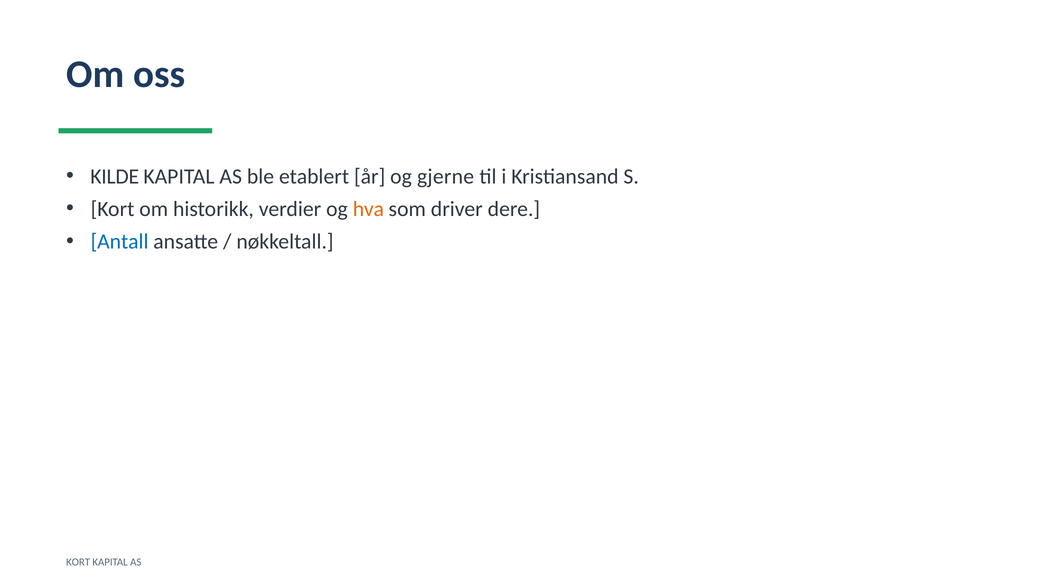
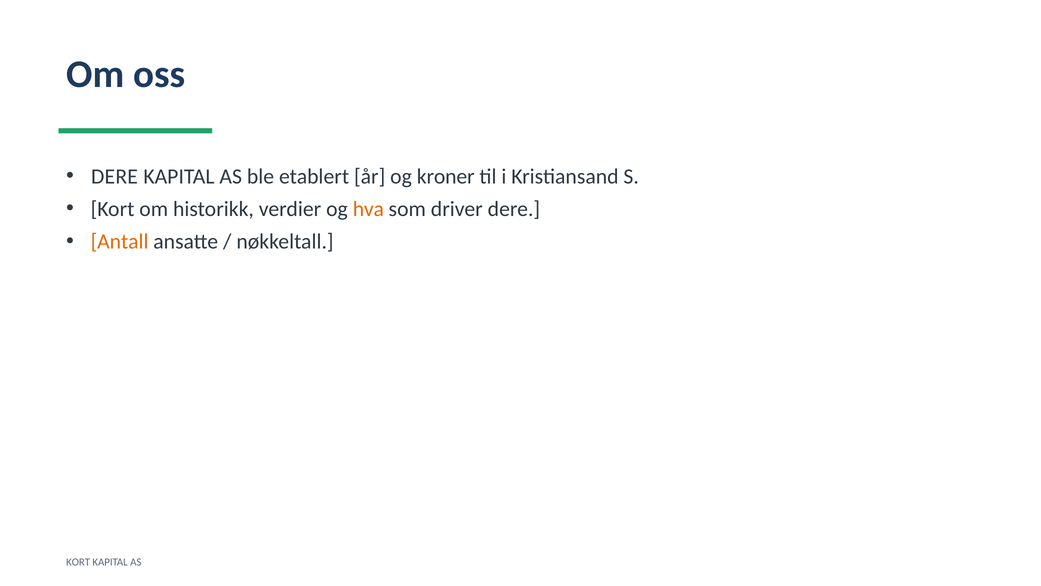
KILDE at (115, 176): KILDE -> DERE
gjerne: gjerne -> kroner
Antall colour: blue -> orange
